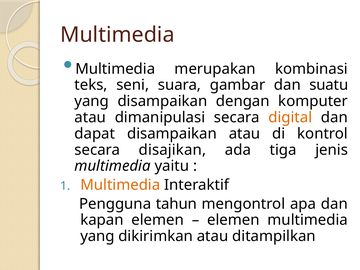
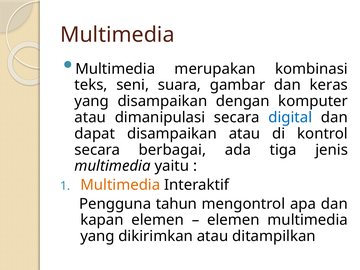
suatu: suatu -> keras
digital colour: orange -> blue
disajikan: disajikan -> berbagai
